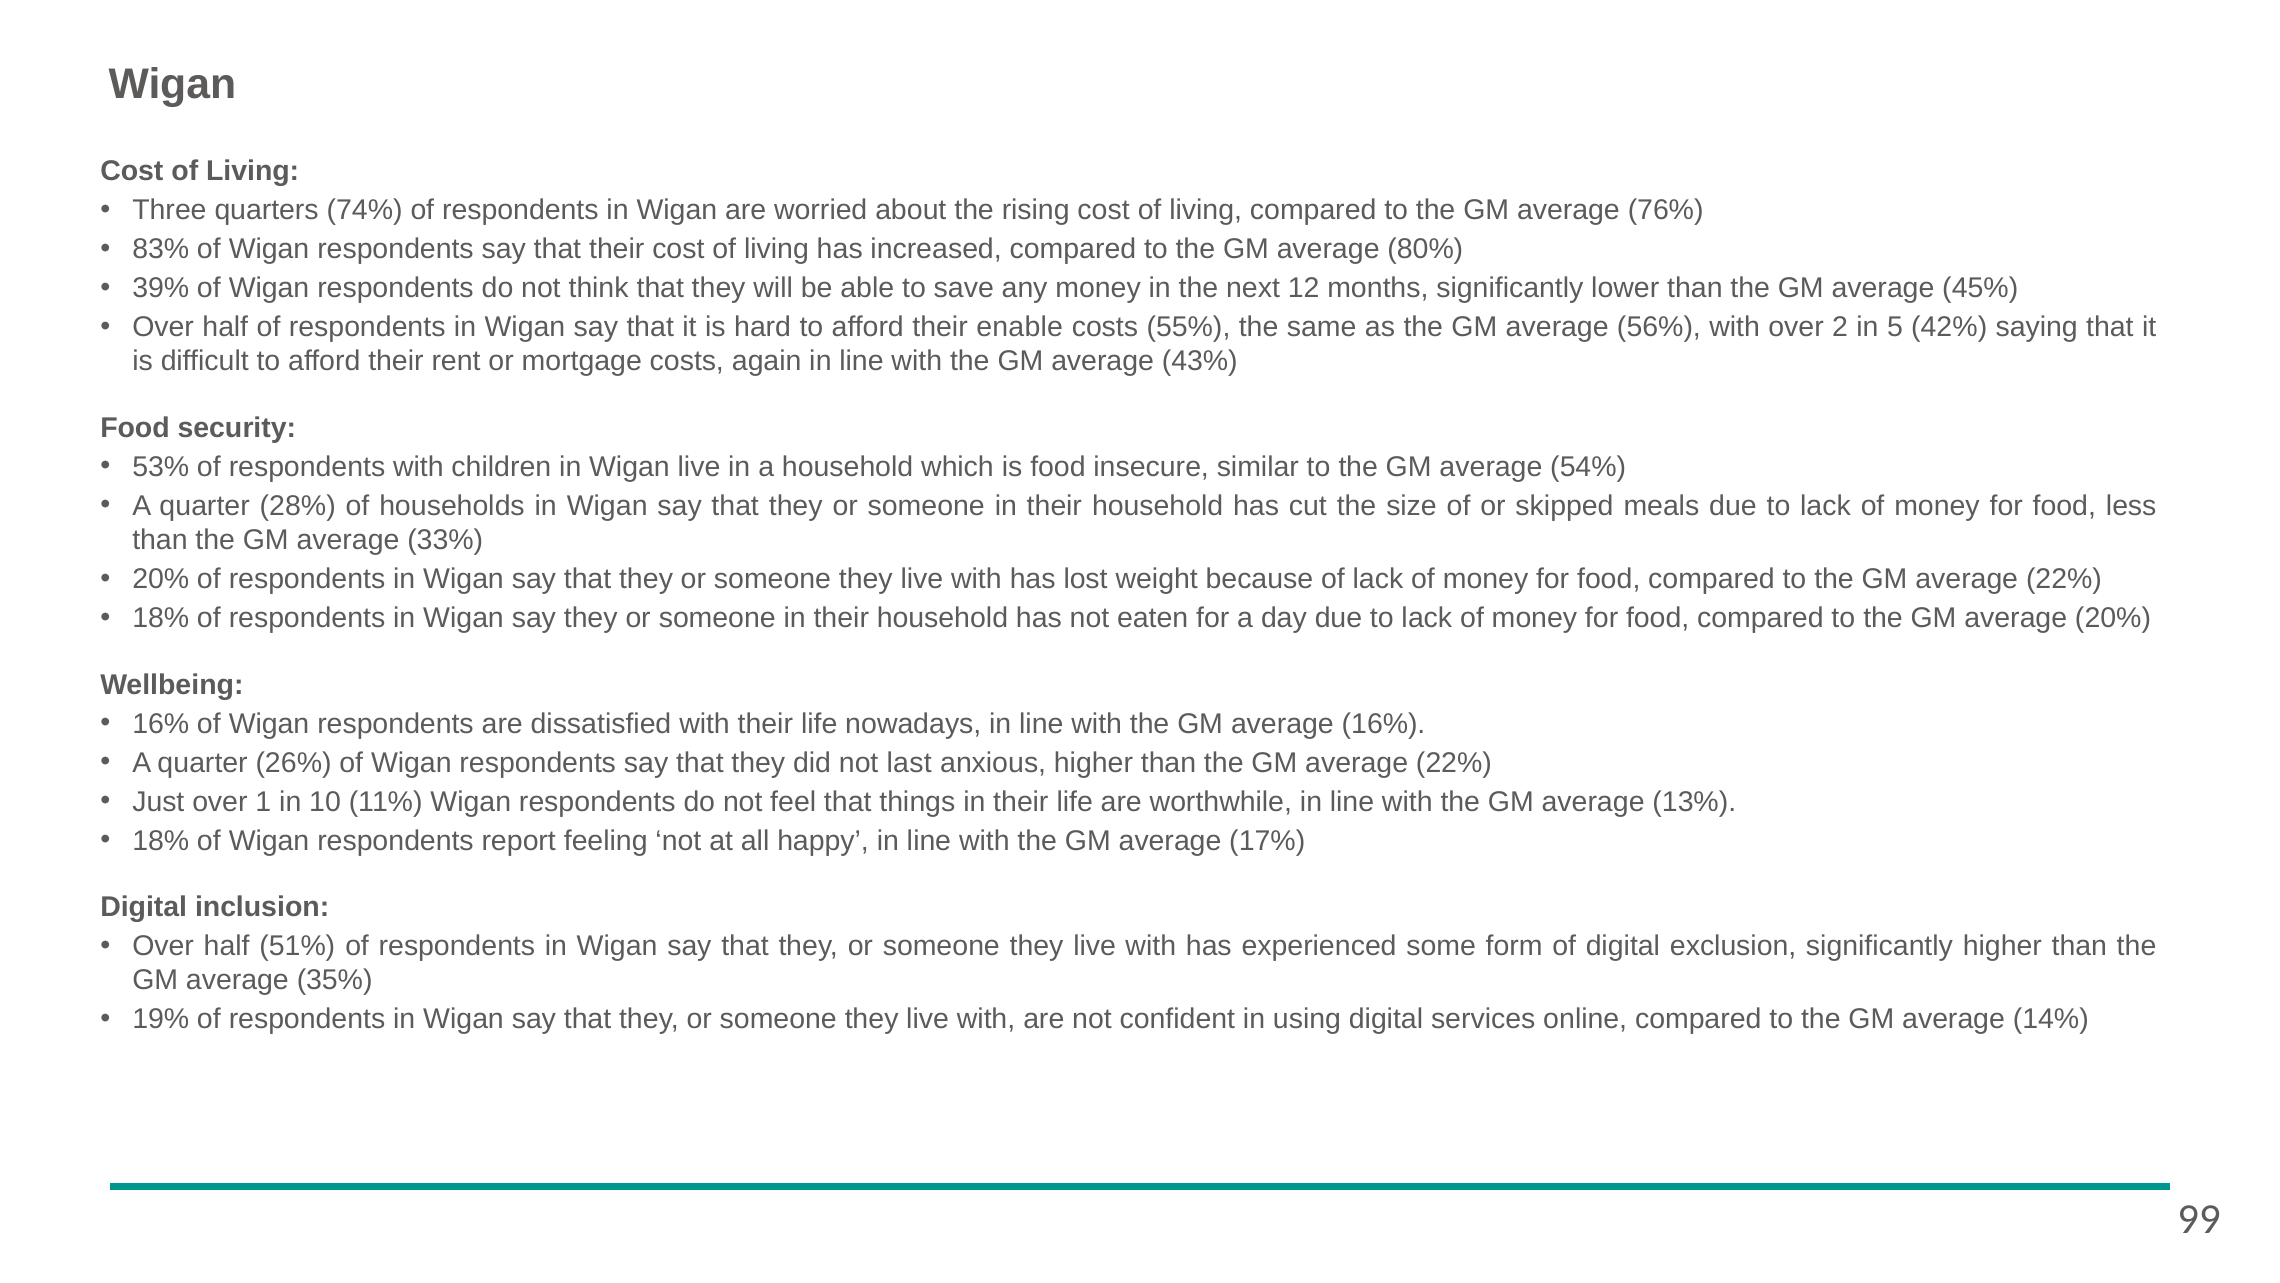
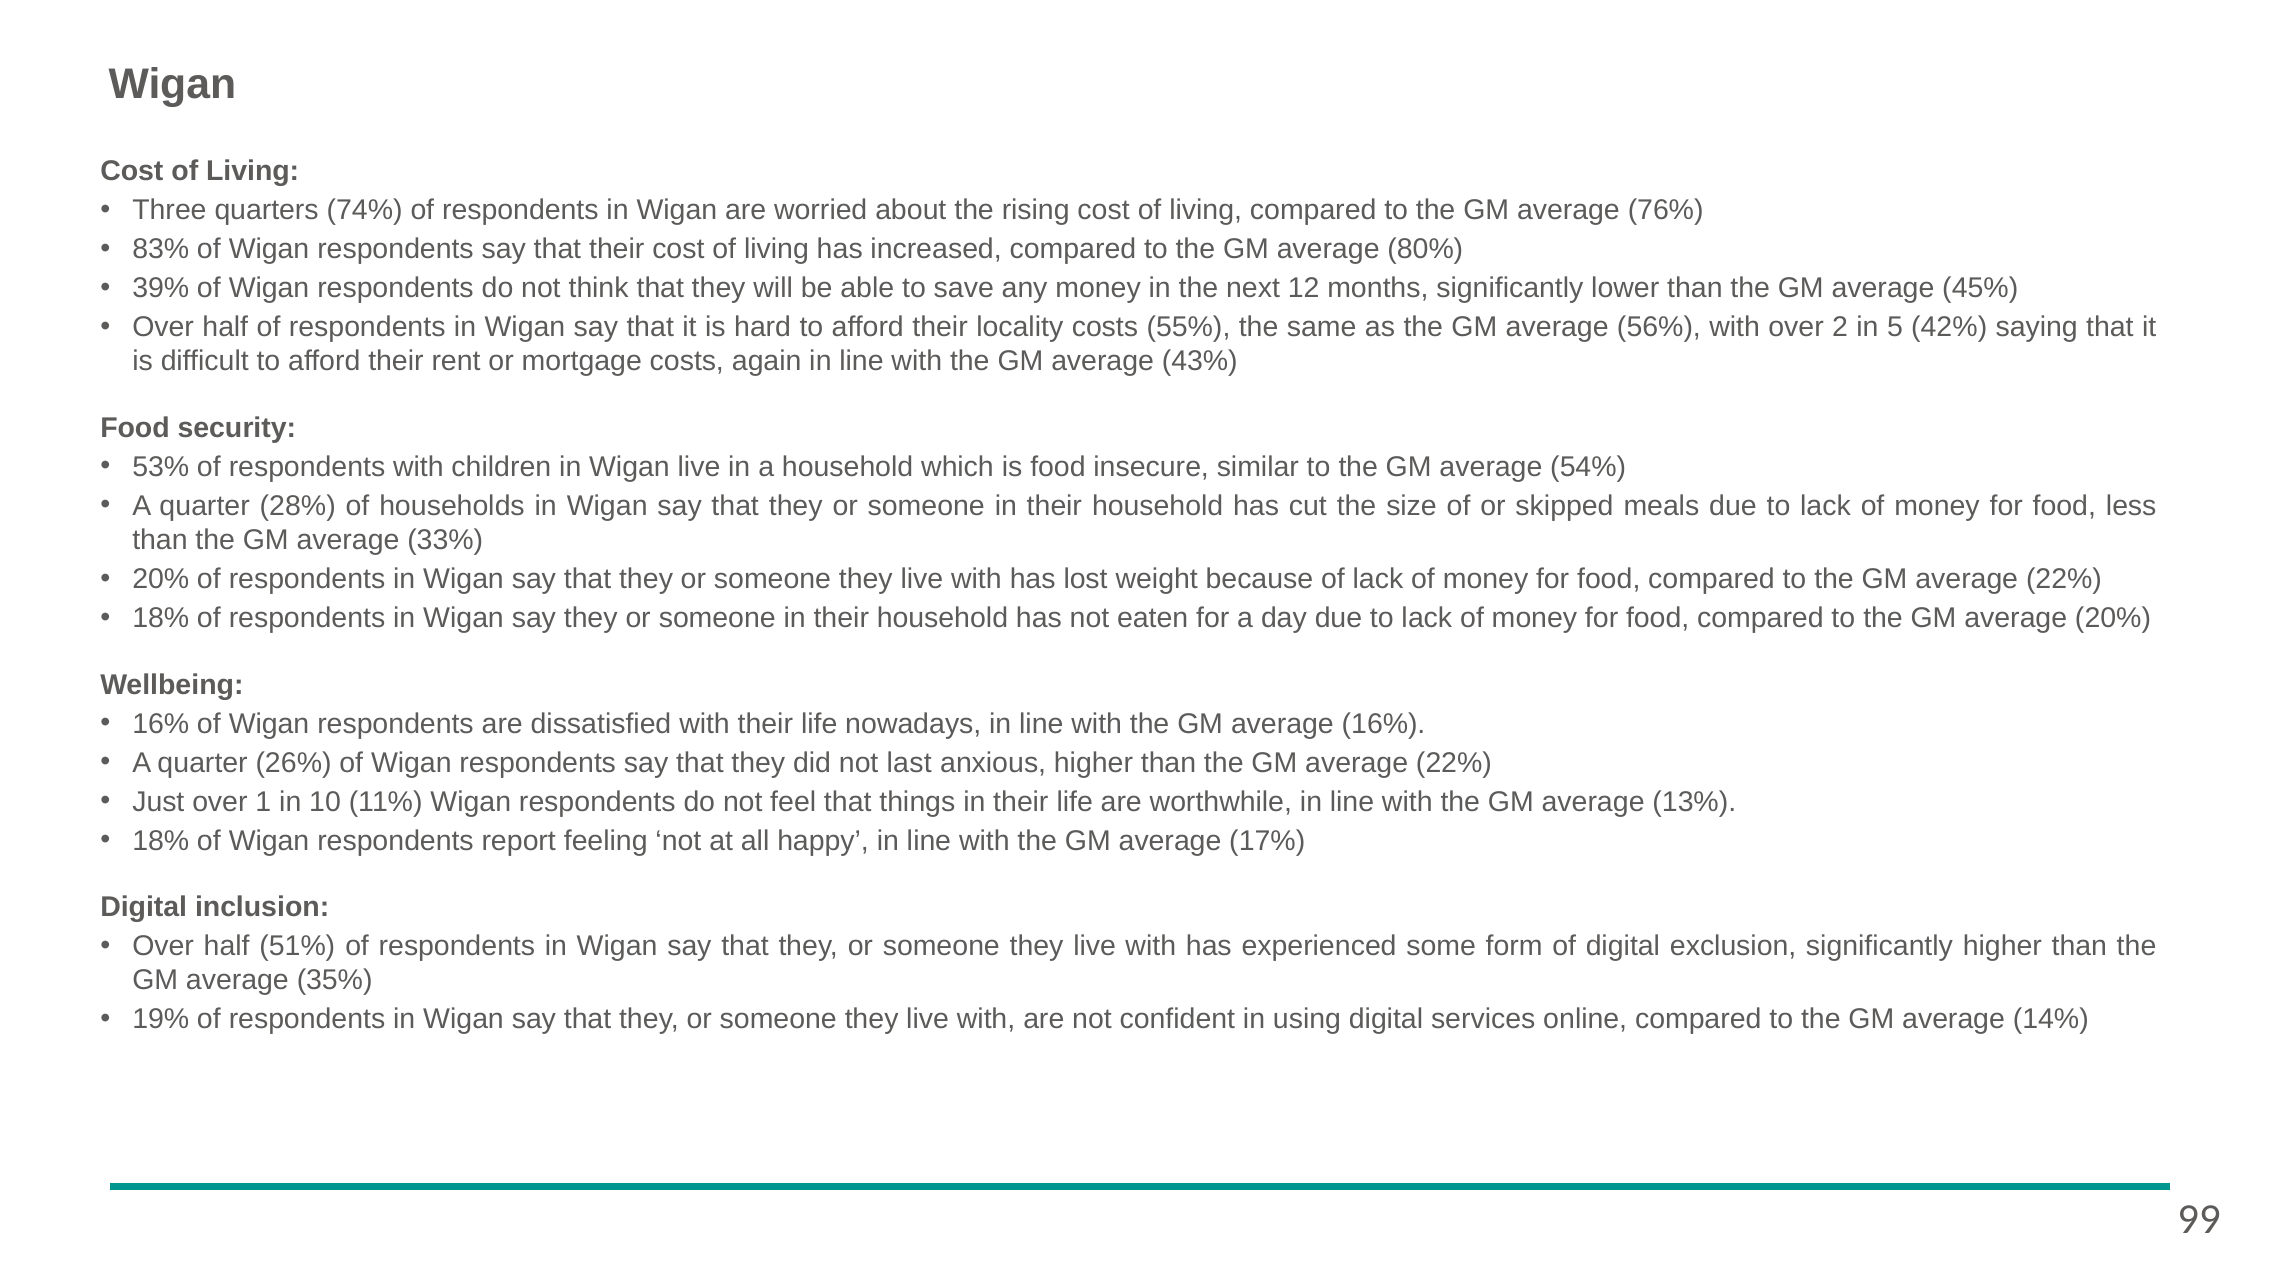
enable: enable -> locality
